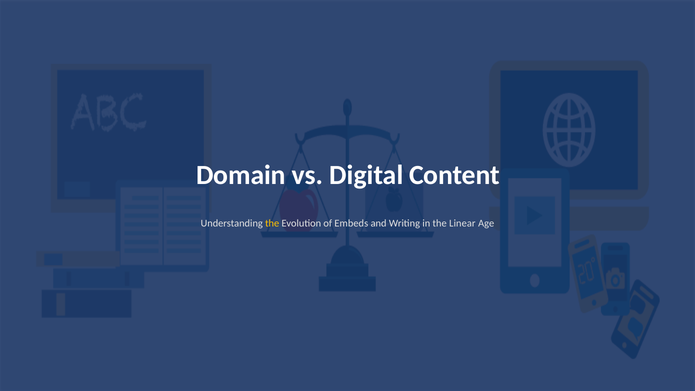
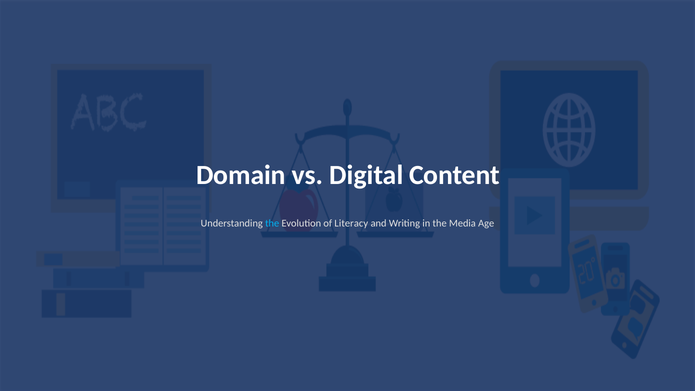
the at (272, 223) colour: yellow -> light blue
Embeds: Embeds -> Literacy
Linear: Linear -> Media
